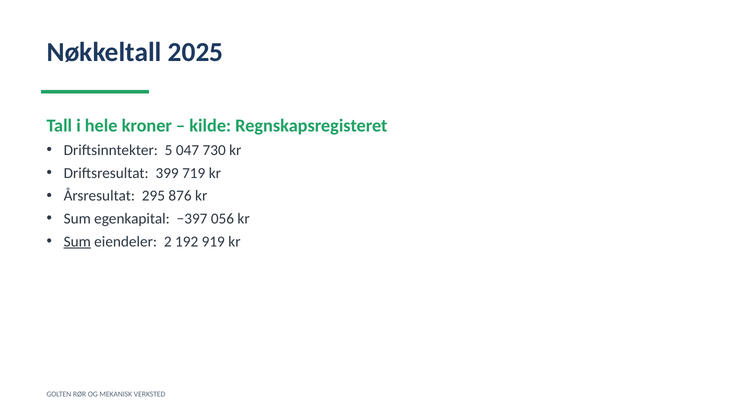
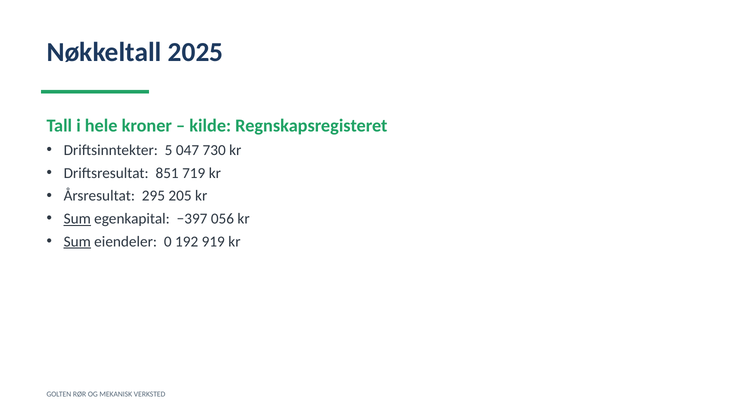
399: 399 -> 851
876: 876 -> 205
Sum at (77, 219) underline: none -> present
2: 2 -> 0
